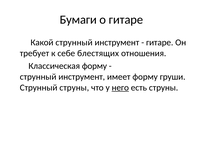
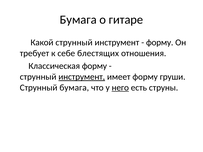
Бумаги at (78, 20): Бумаги -> Бумага
гитаре at (160, 43): гитаре -> форму
инструмент at (82, 77) underline: none -> present
Струнный струны: струны -> бумага
